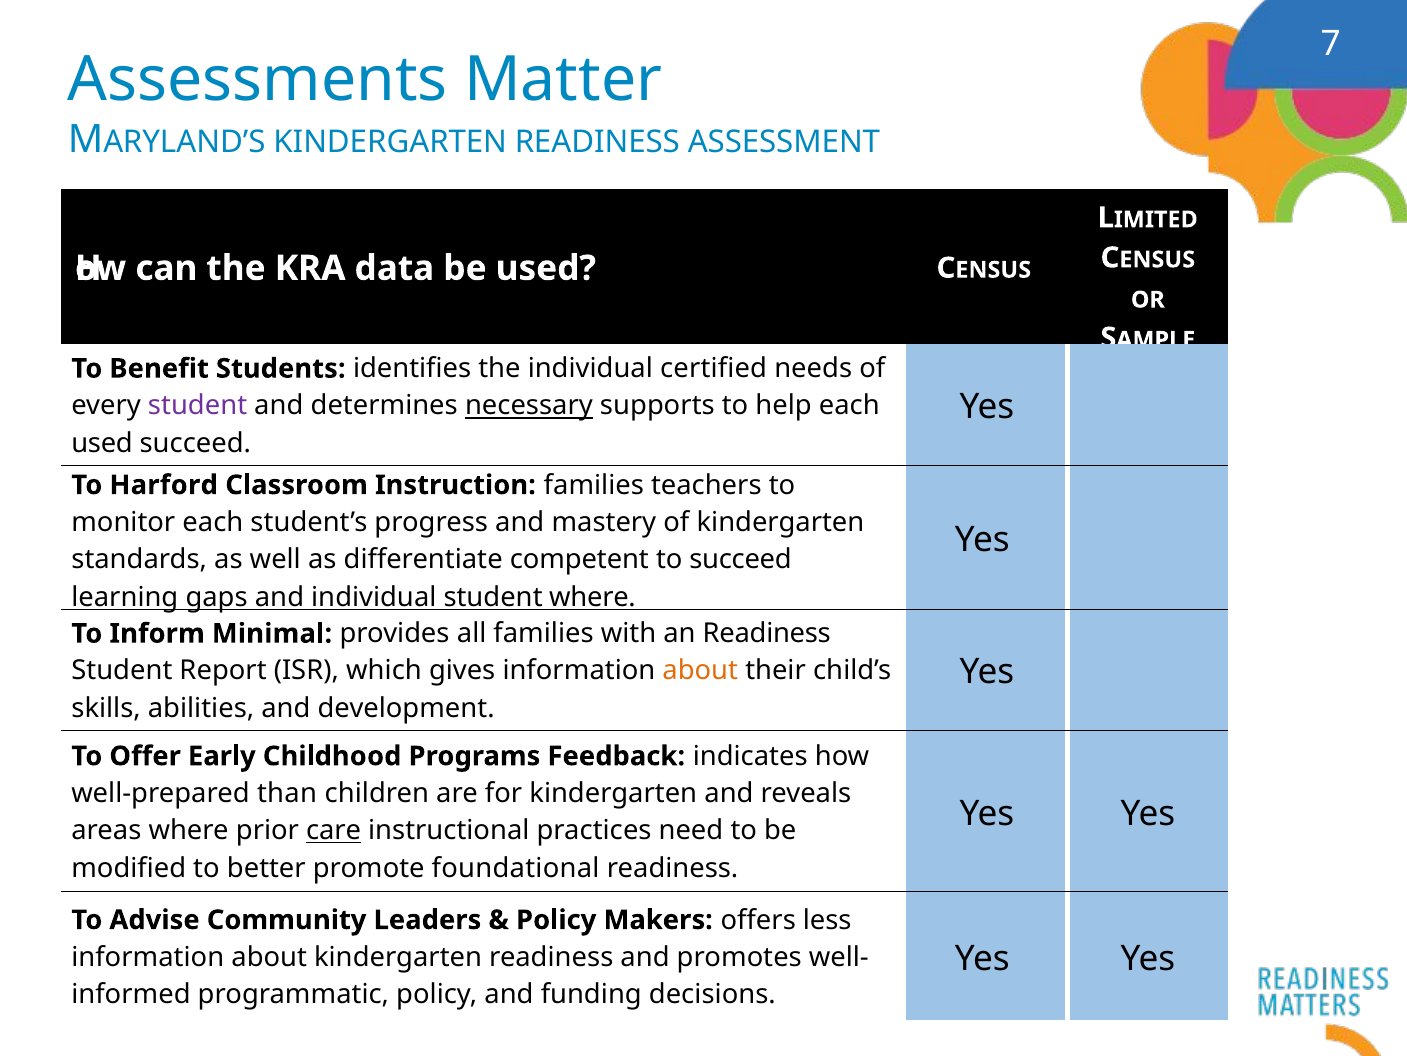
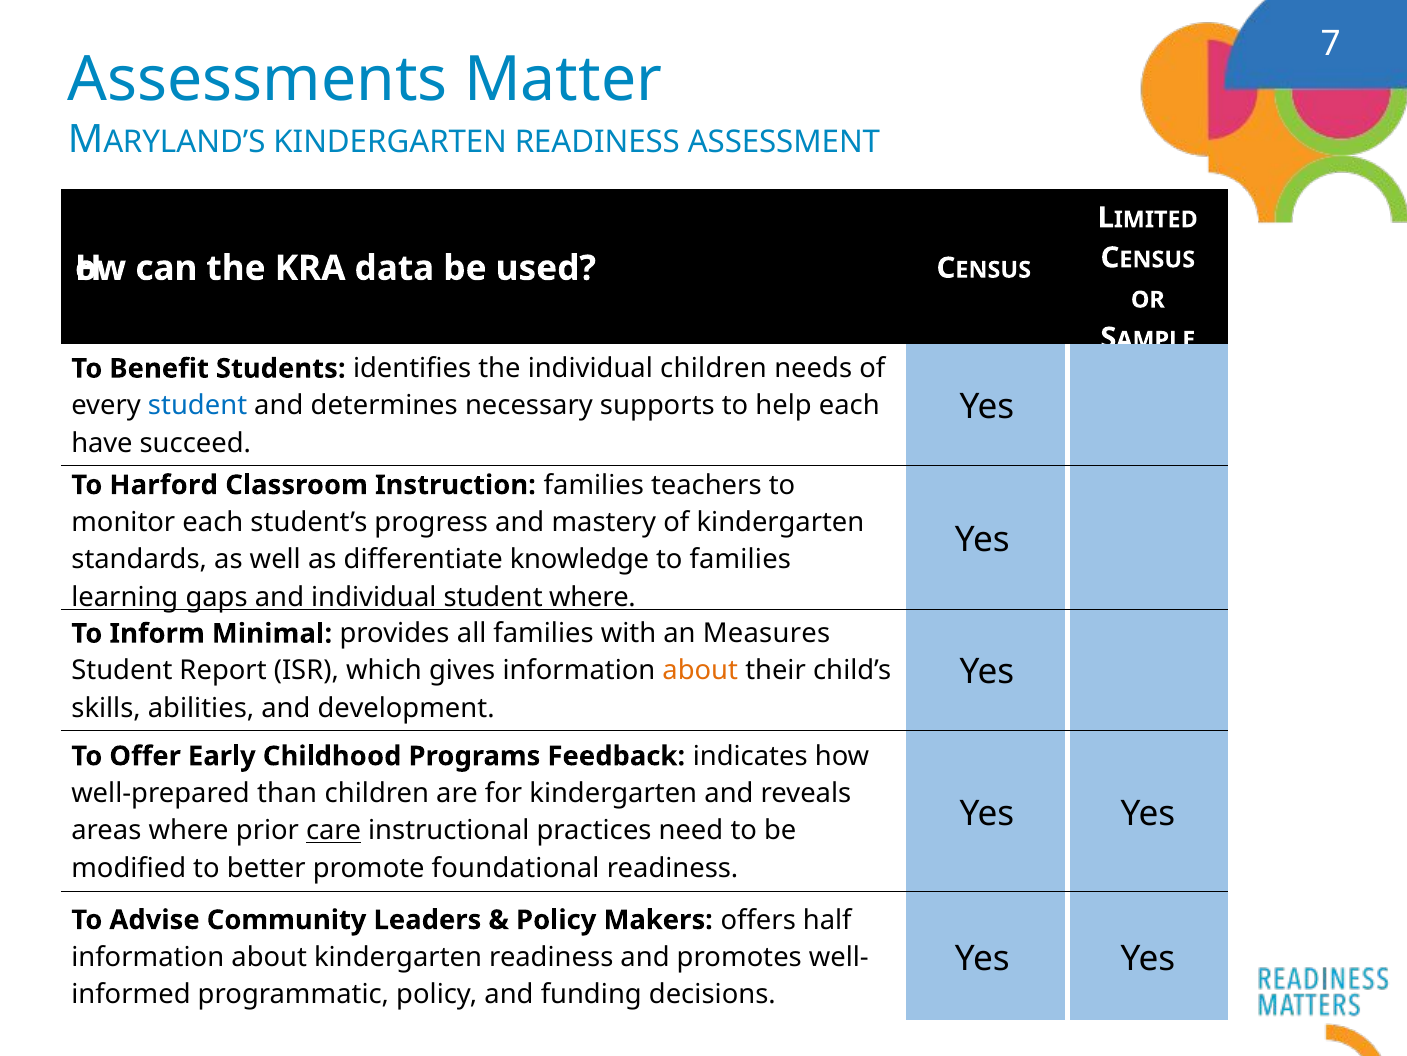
individual certified: certified -> children
student at (198, 406) colour: purple -> blue
necessary underline: present -> none
used at (102, 443): used -> have
competent: competent -> knowledge
to succeed: succeed -> families
an Readiness: Readiness -> Measures
less: less -> half
